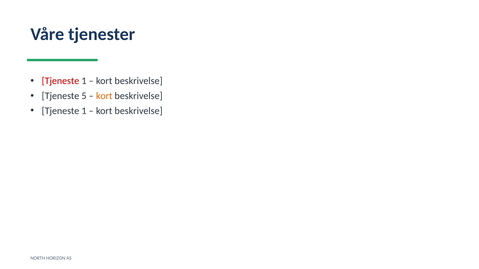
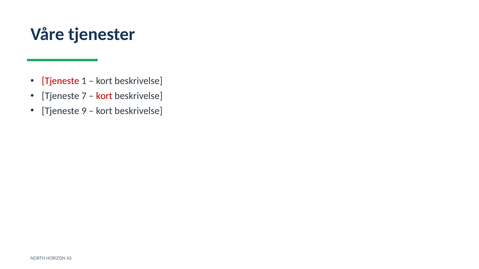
5: 5 -> 7
kort at (104, 96) colour: orange -> red
1 at (84, 111): 1 -> 9
